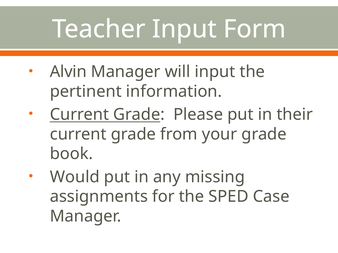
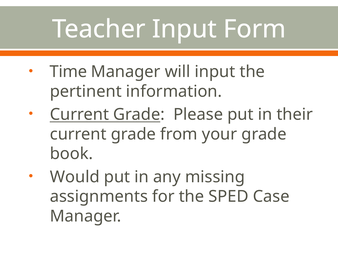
Alvin: Alvin -> Time
